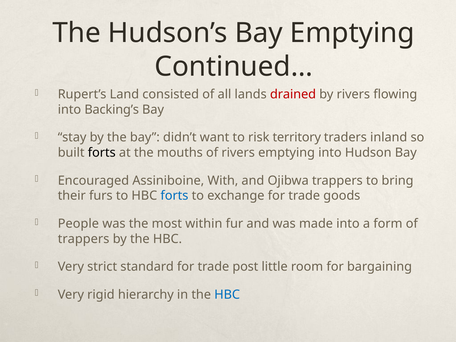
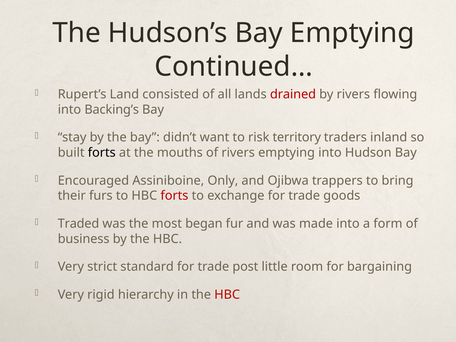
With: With -> Only
forts at (174, 196) colour: blue -> red
People: People -> Traded
within: within -> began
trappers at (84, 239): trappers -> business
HBC at (227, 295) colour: blue -> red
